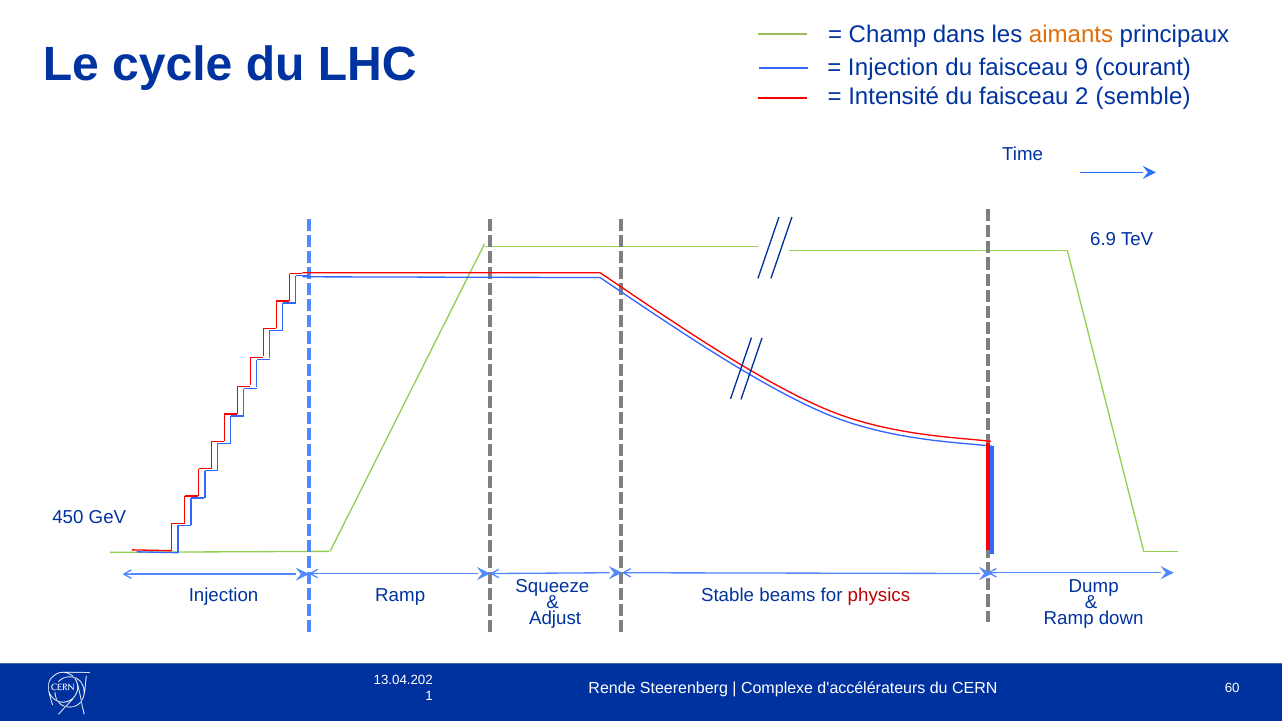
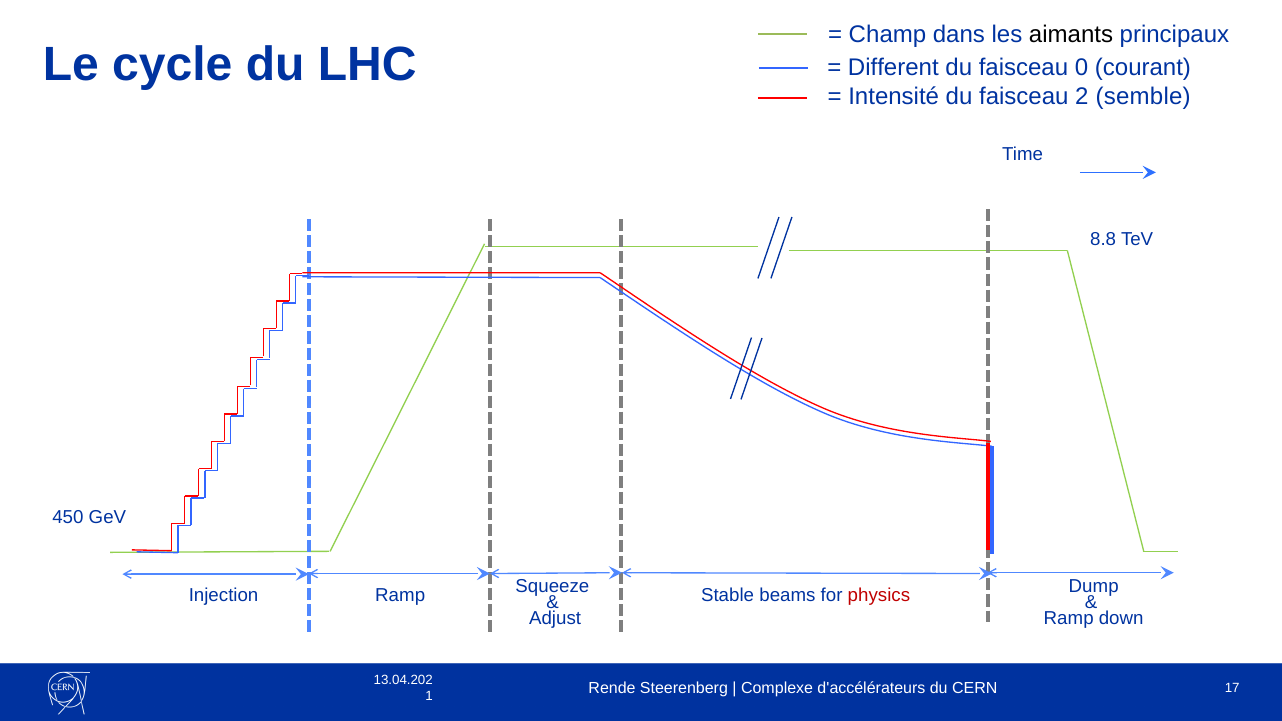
aimants colour: orange -> black
Injection at (893, 68): Injection -> Different
9: 9 -> 0
6.9: 6.9 -> 8.8
60: 60 -> 17
